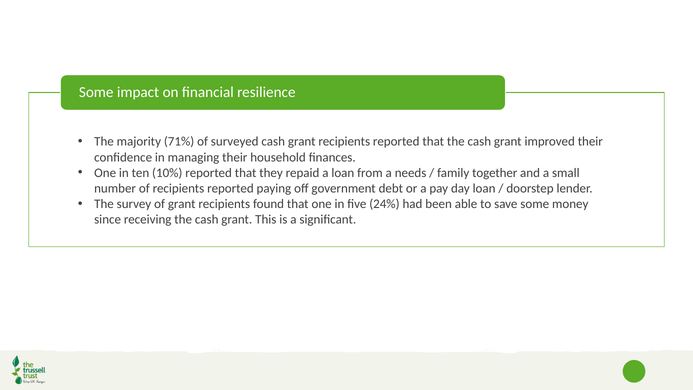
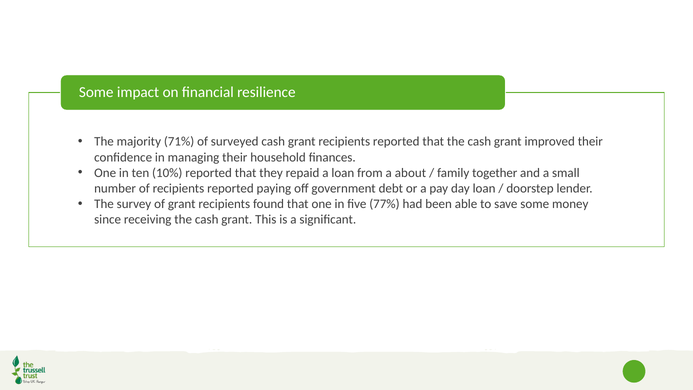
needs: needs -> about
24%: 24% -> 77%
